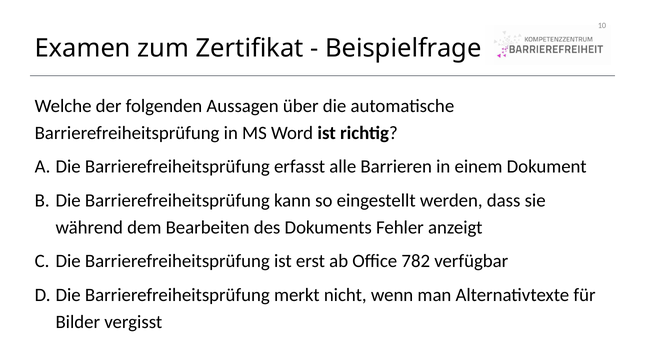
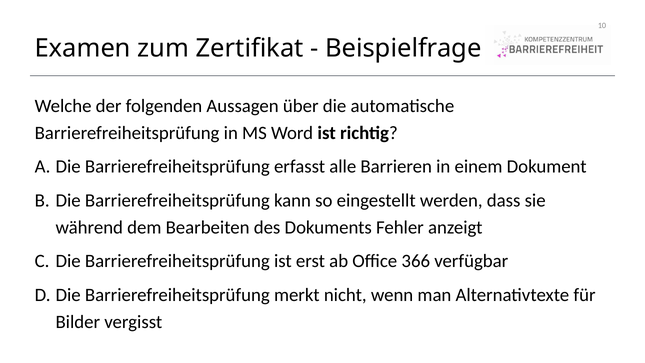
782: 782 -> 366
